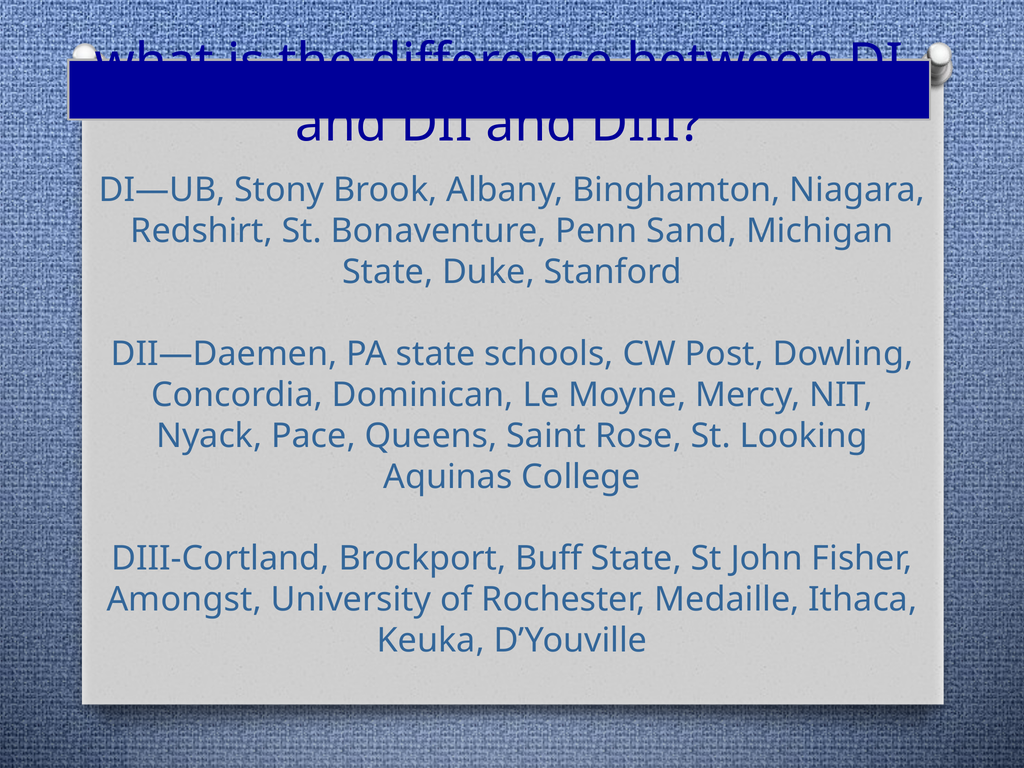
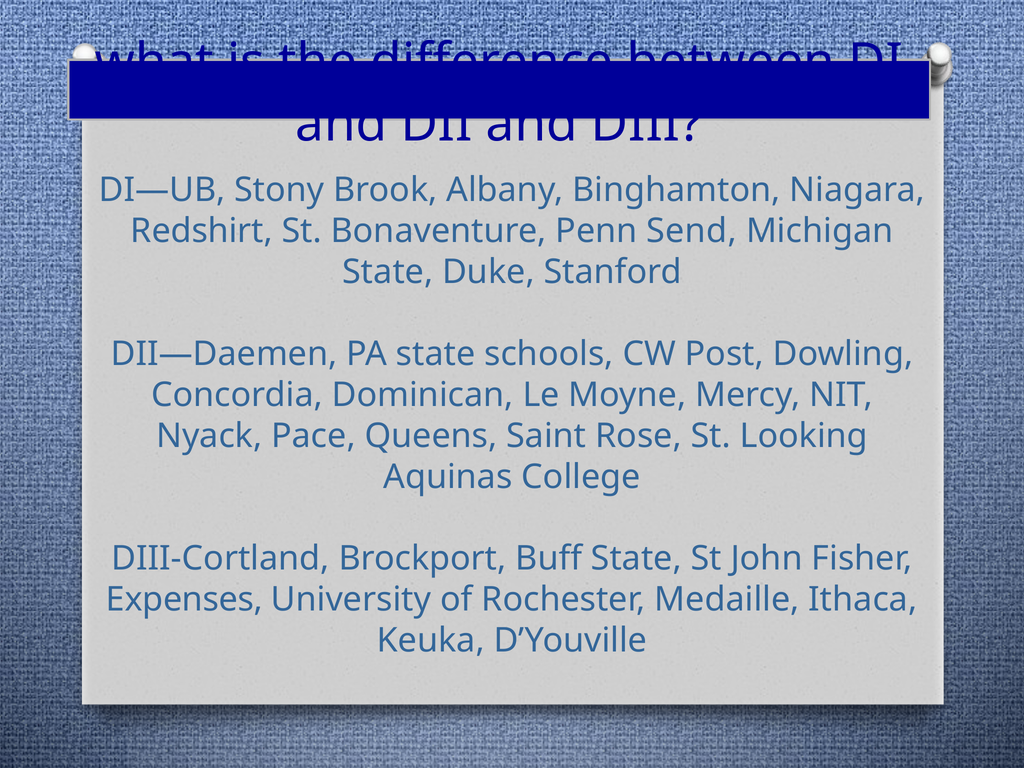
Sand: Sand -> Send
Amongst: Amongst -> Expenses
